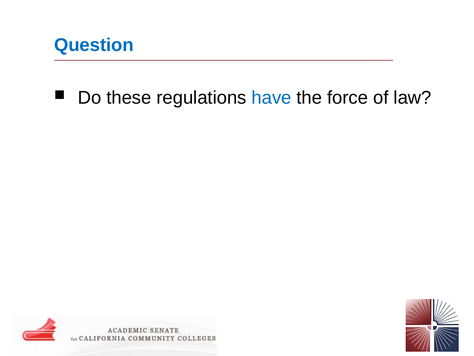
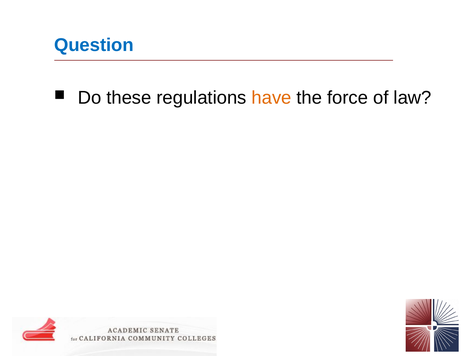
have colour: blue -> orange
